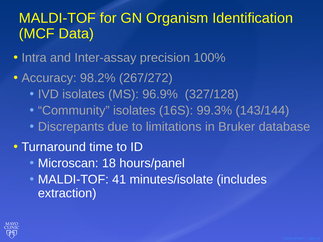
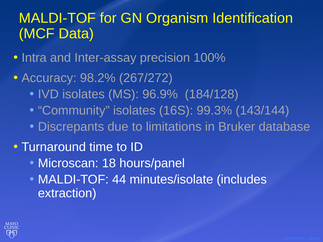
327/128: 327/128 -> 184/128
41: 41 -> 44
